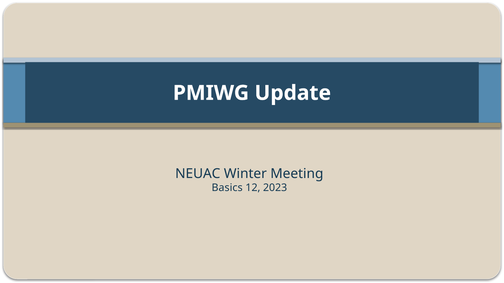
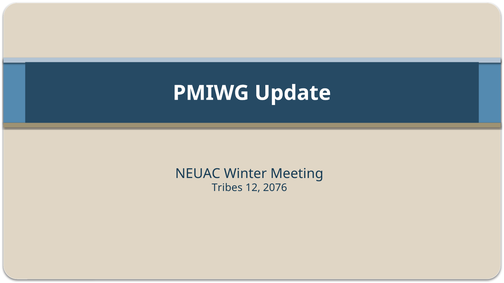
Basics: Basics -> Tribes
2023: 2023 -> 2076
